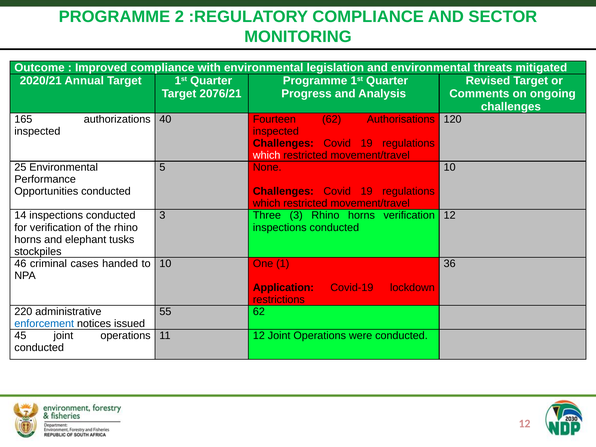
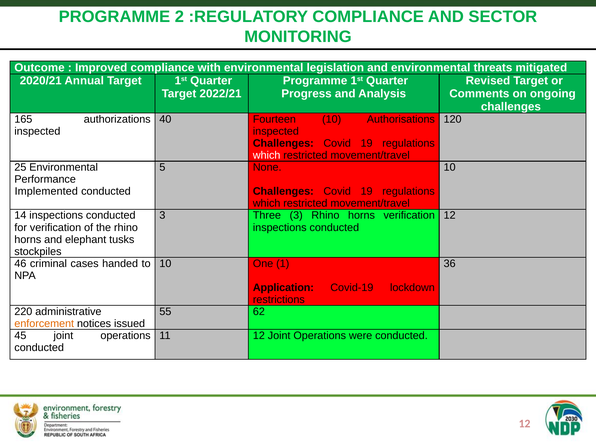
2076/21: 2076/21 -> 2022/21
Fourteen 62: 62 -> 10
Opportunities: Opportunities -> Implemented
enforcement colour: blue -> orange
